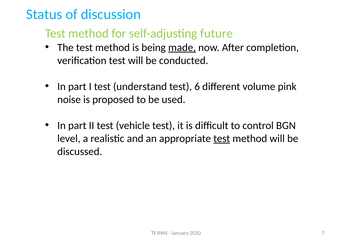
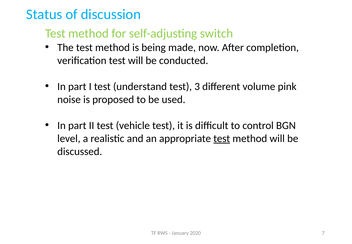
future: future -> switch
made underline: present -> none
6: 6 -> 3
